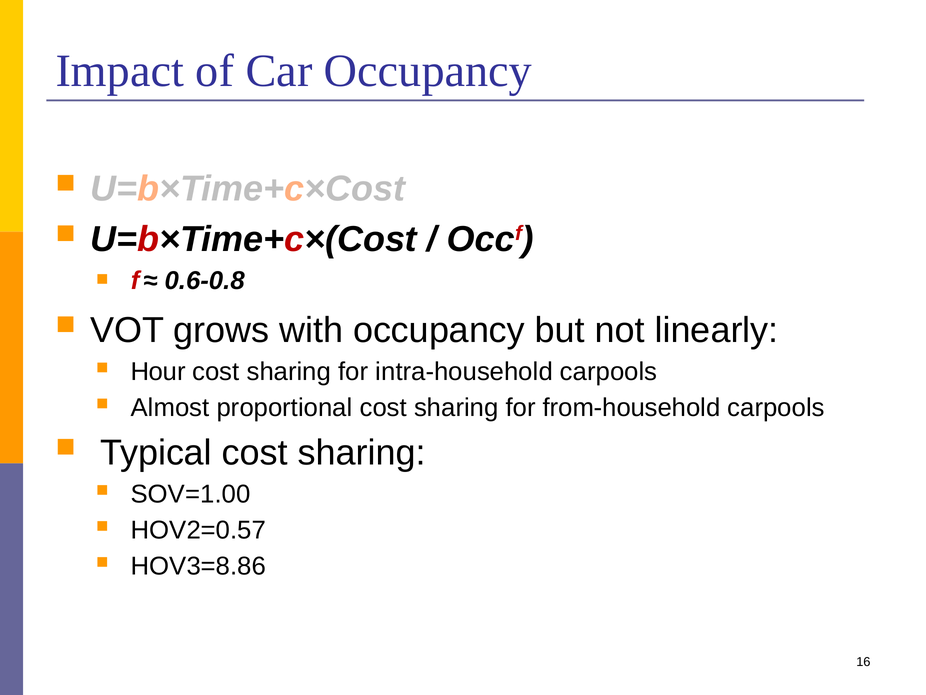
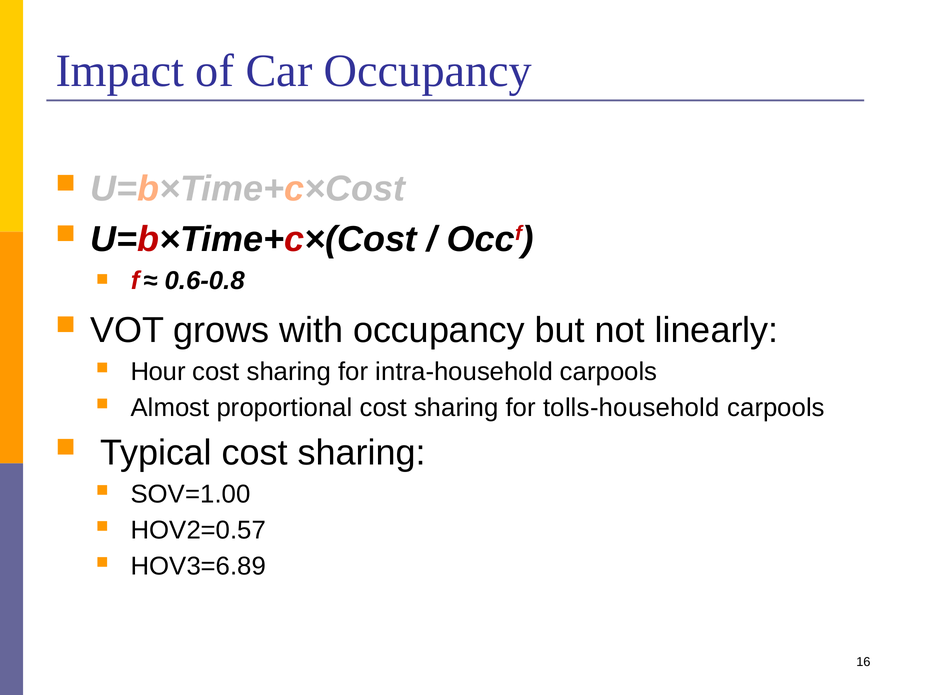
from-household: from-household -> tolls-household
HOV3=8.86: HOV3=8.86 -> HOV3=6.89
